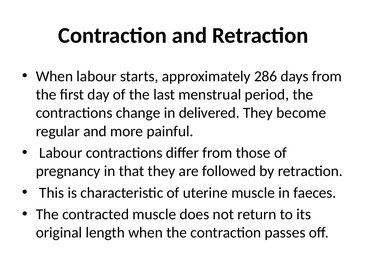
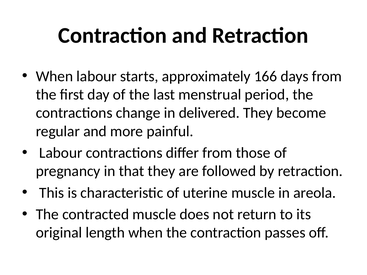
286: 286 -> 166
faeces: faeces -> areola
